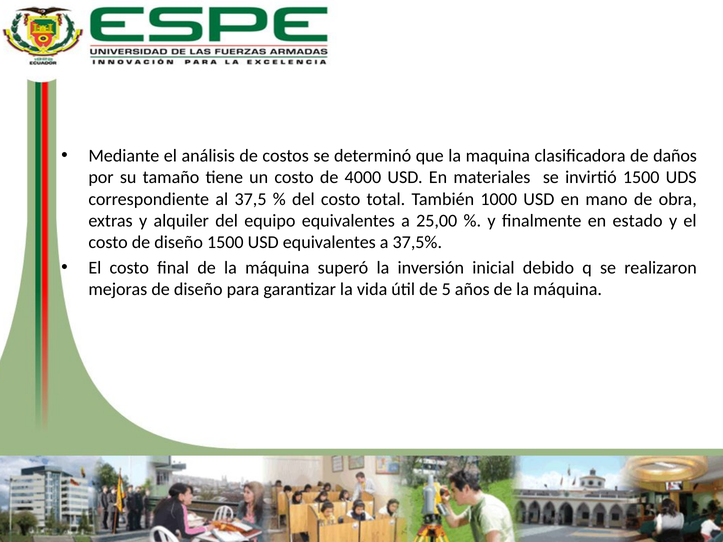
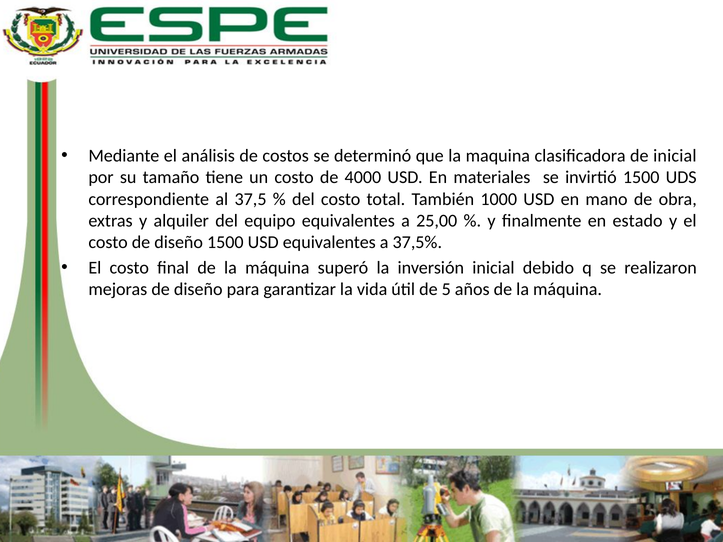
de daños: daños -> inicial
